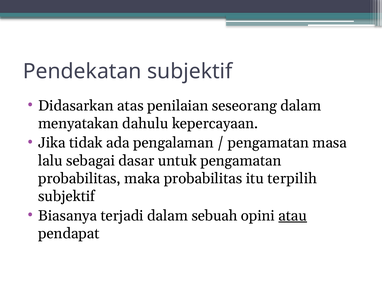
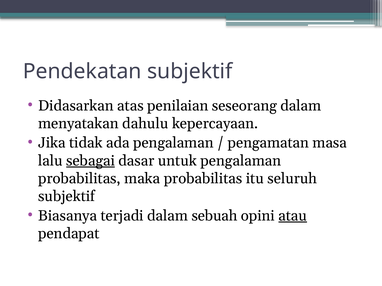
sebagai underline: none -> present
untuk pengamatan: pengamatan -> pengalaman
terpilih: terpilih -> seluruh
